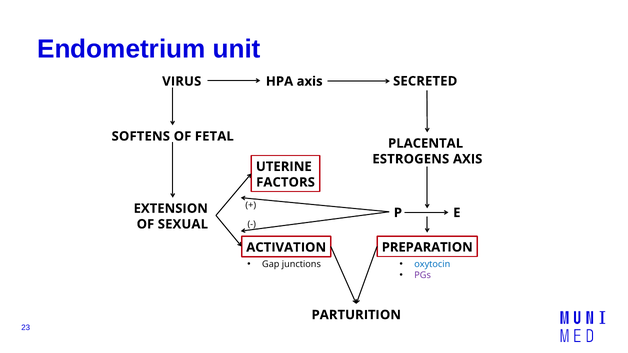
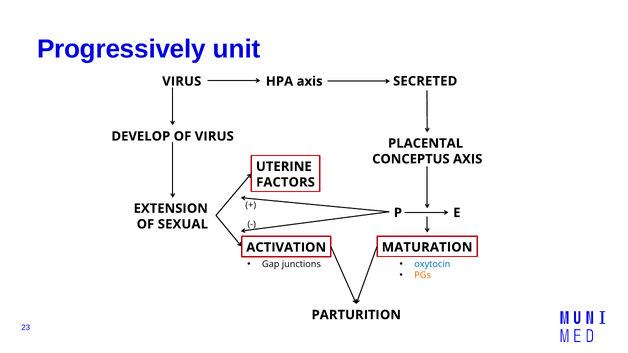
Endometrium: Endometrium -> Progressively
SOFTENS: SOFTENS -> DEVELOP
OF FETAL: FETAL -> VIRUS
ESTROGENS: ESTROGENS -> CONCEPTUS
PREPARATION: PREPARATION -> MATURATION
PGs colour: purple -> orange
